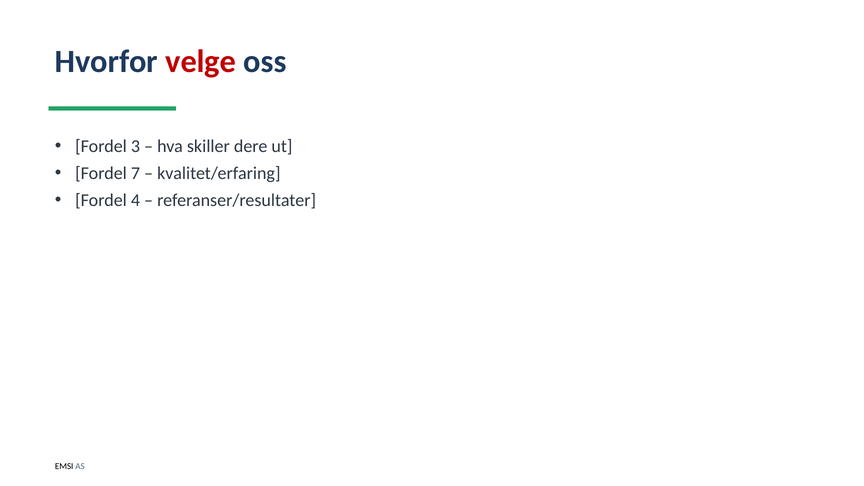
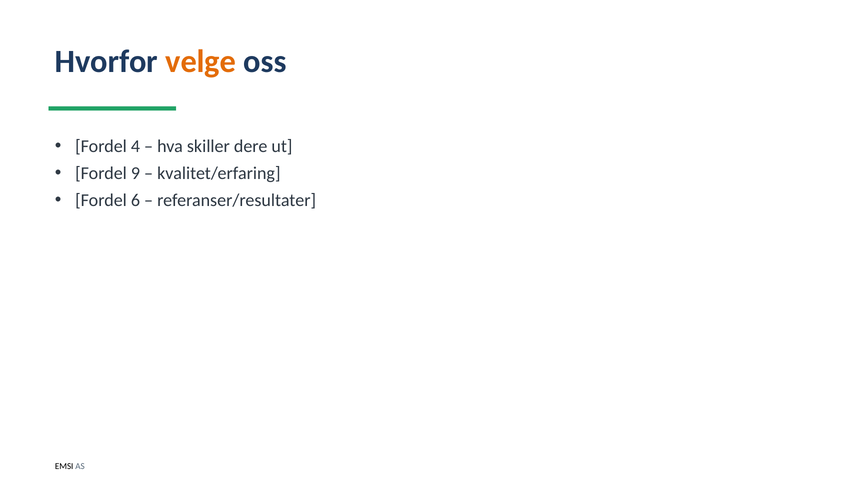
velge colour: red -> orange
3: 3 -> 4
7: 7 -> 9
4: 4 -> 6
